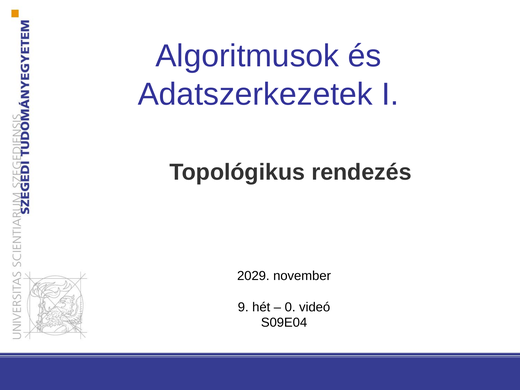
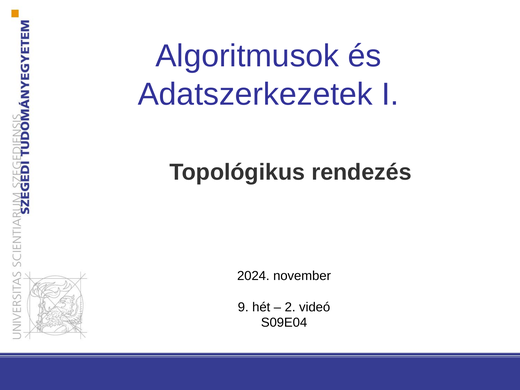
2029: 2029 -> 2024
0: 0 -> 2
